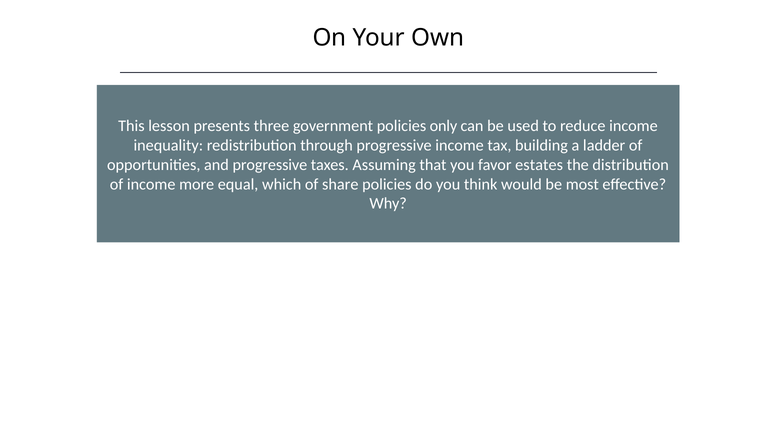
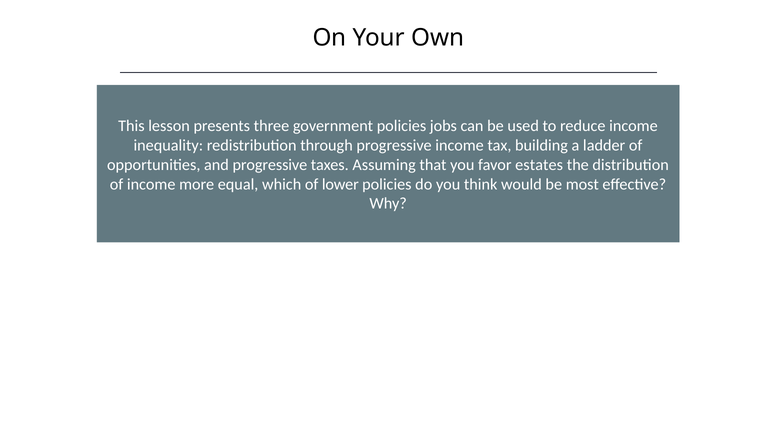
only: only -> jobs
share: share -> lower
